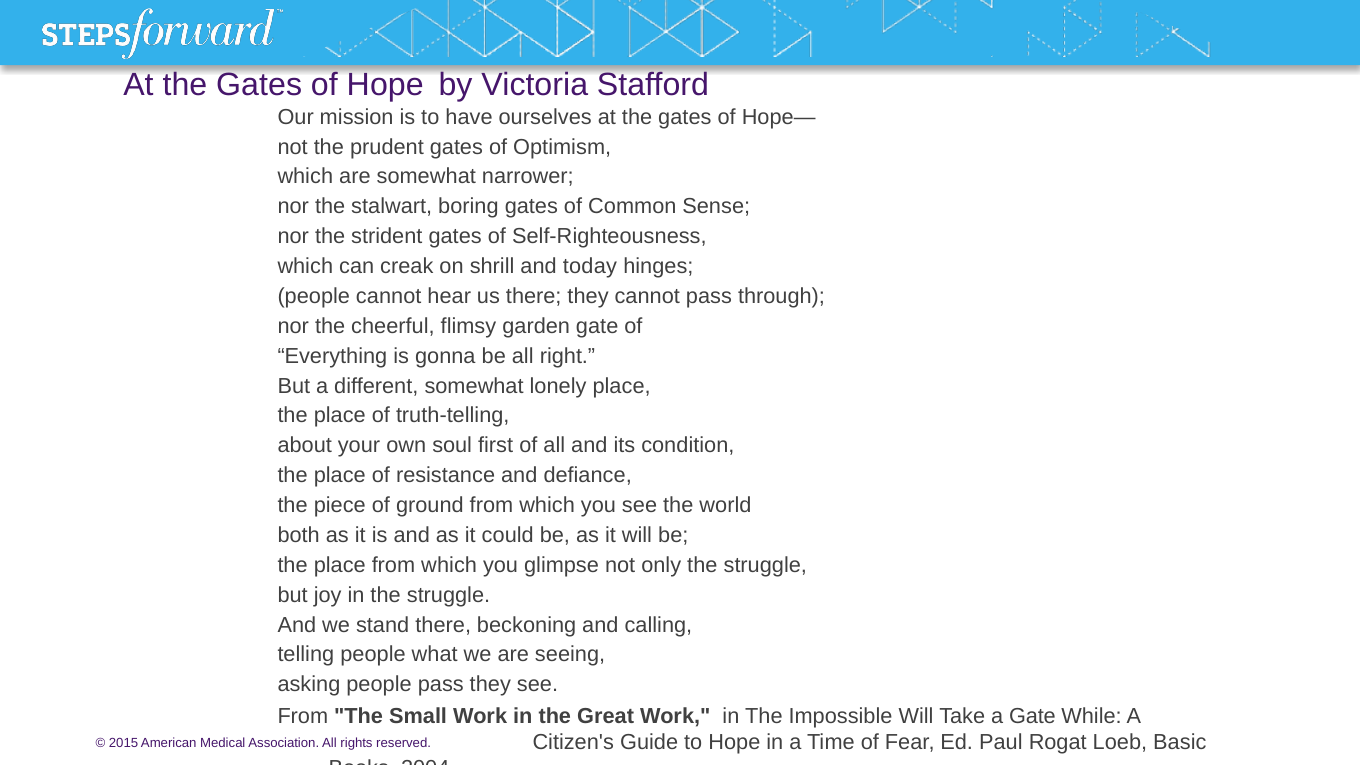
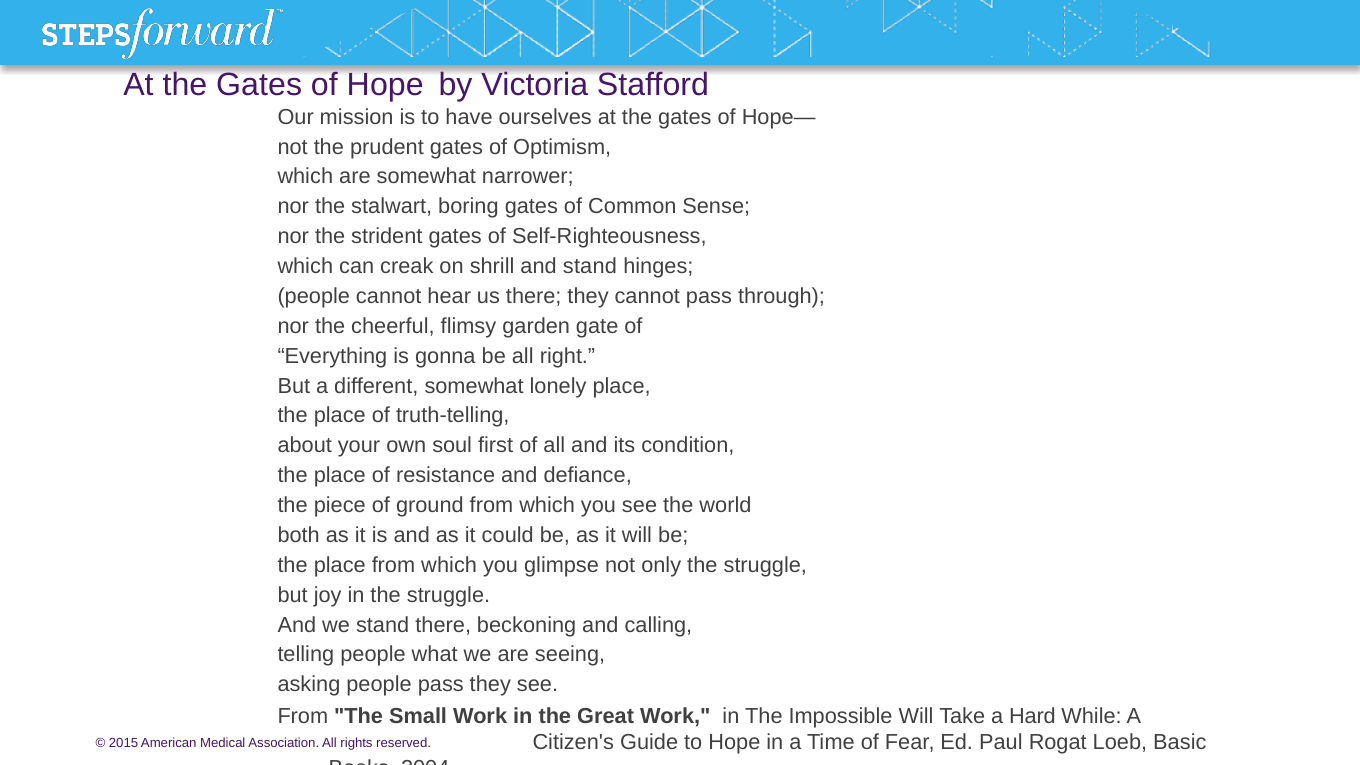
and today: today -> stand
a Gate: Gate -> Hard
